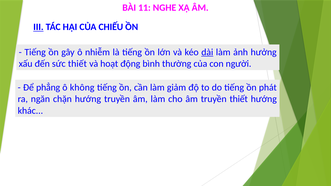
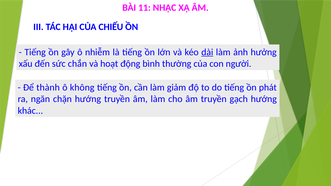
NGHE: NGHE -> NHẠC
III underline: present -> none
sức thiết: thiết -> chắn
phẳng: phẳng -> thành
truyền thiết: thiết -> gạch
